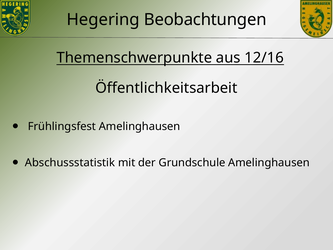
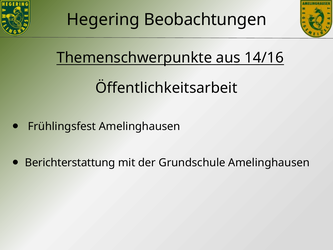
12/16: 12/16 -> 14/16
Abschussstatistik: Abschussstatistik -> Berichterstattung
